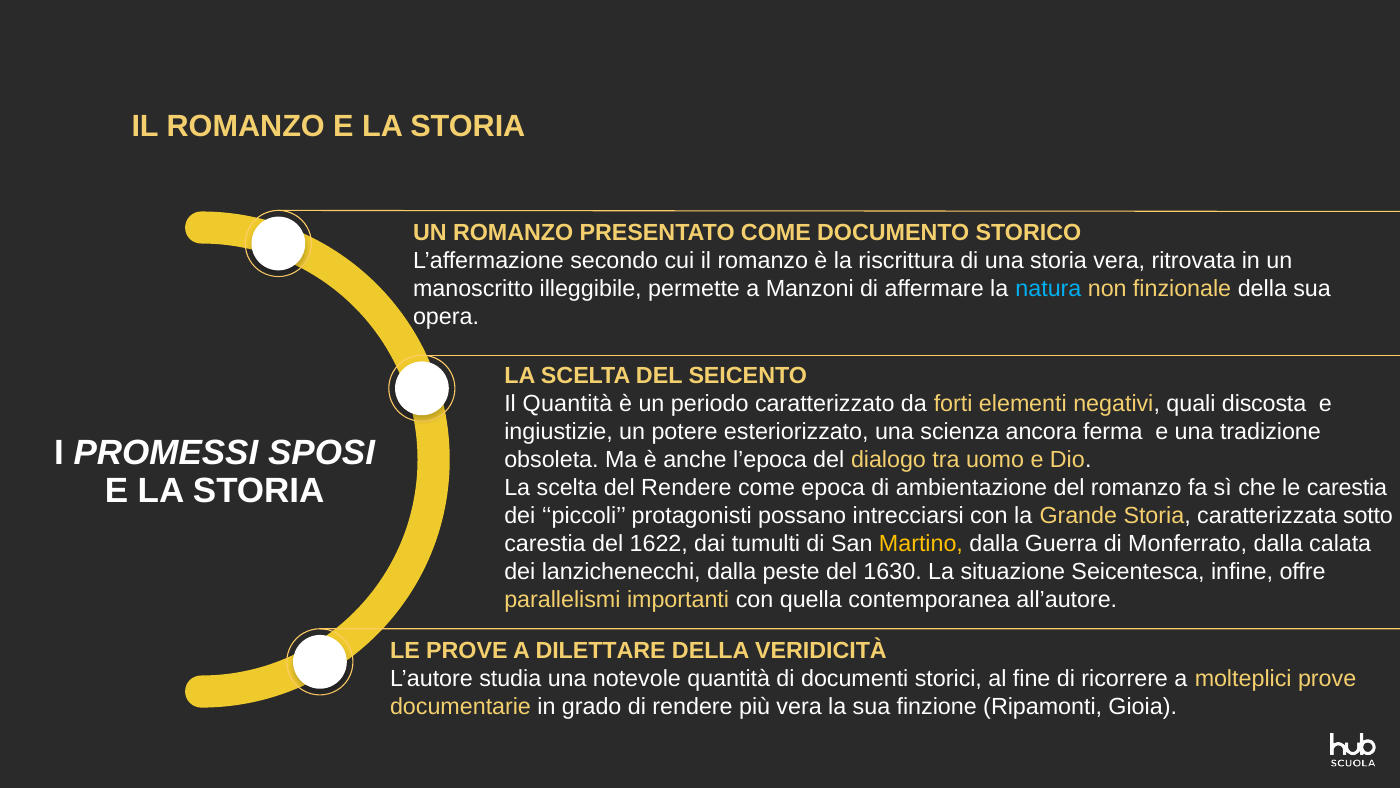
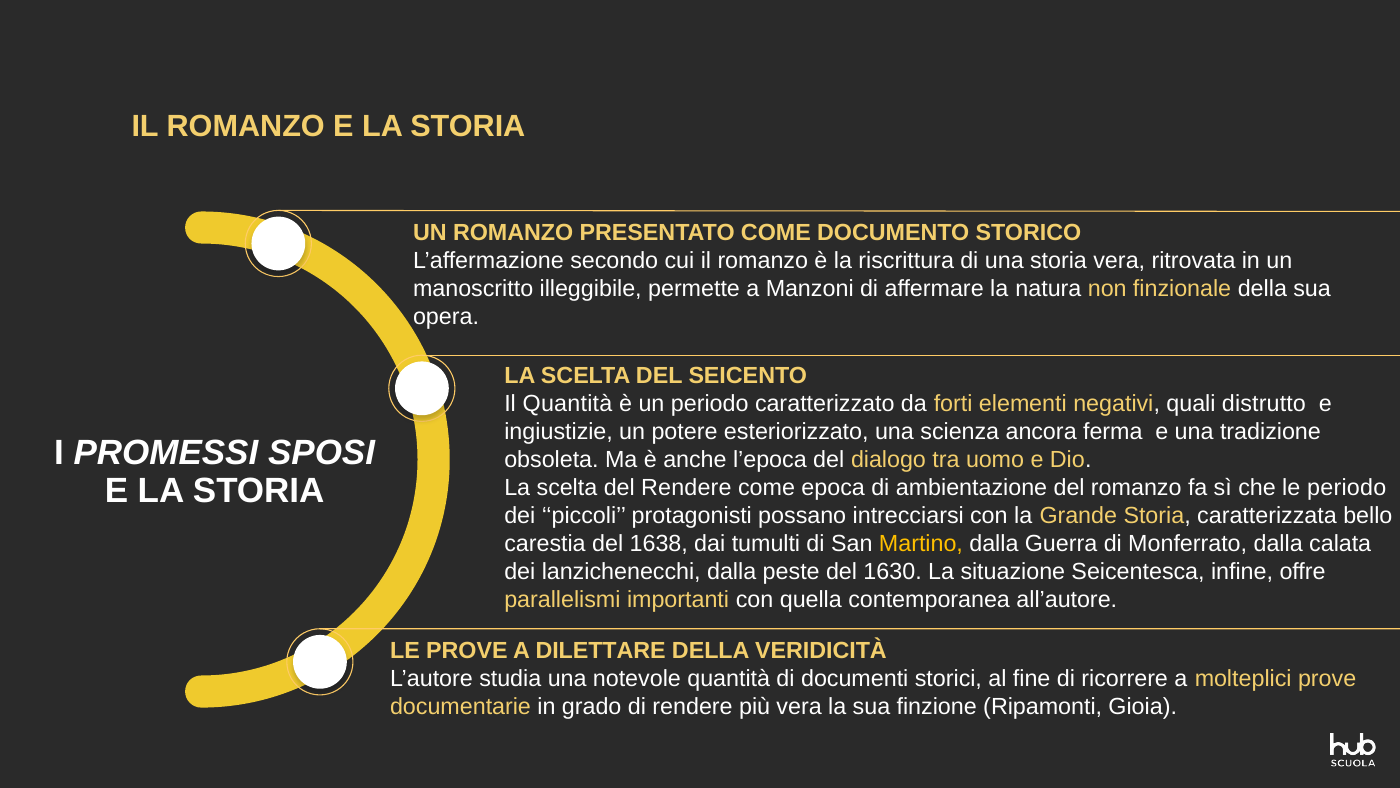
natura colour: light blue -> white
discosta: discosta -> distrutto
le carestia: carestia -> periodo
sotto: sotto -> bello
1622: 1622 -> 1638
